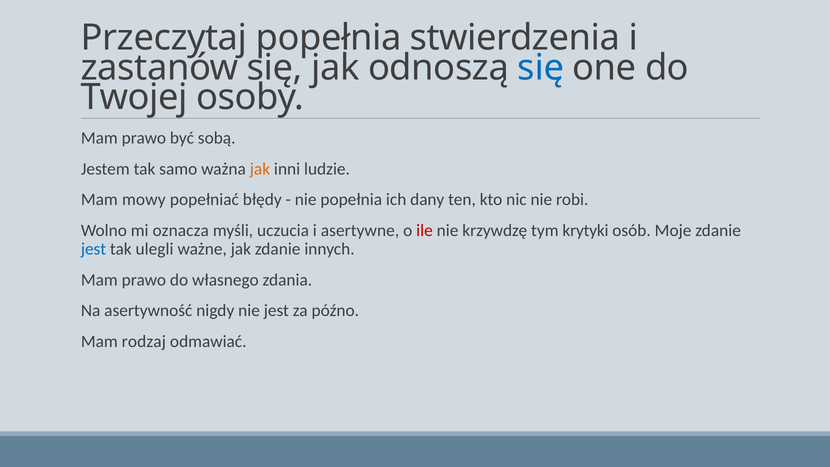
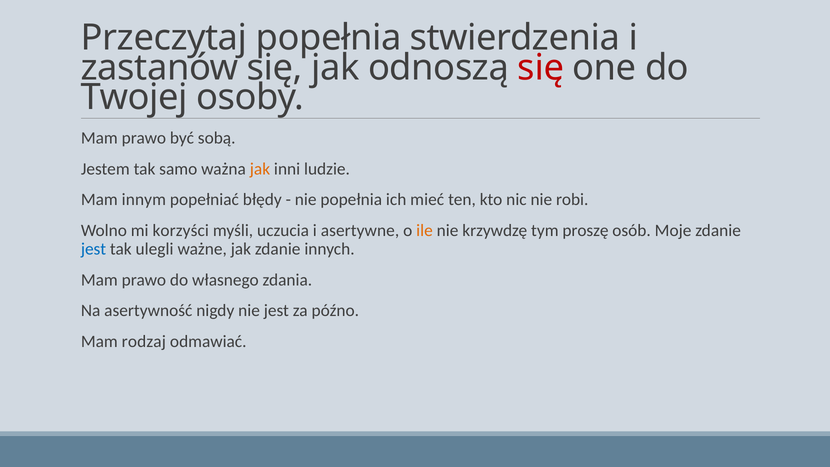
się at (541, 68) colour: blue -> red
mowy: mowy -> innym
dany: dany -> mieć
oznacza: oznacza -> korzyści
ile colour: red -> orange
krytyki: krytyki -> proszę
